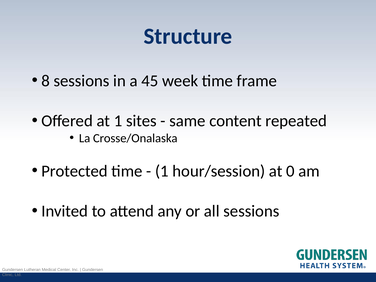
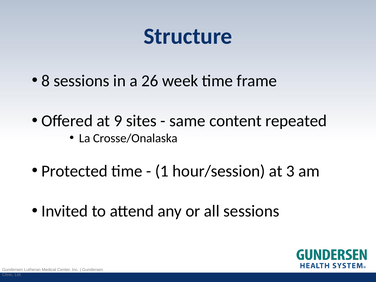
45: 45 -> 26
at 1: 1 -> 9
0: 0 -> 3
